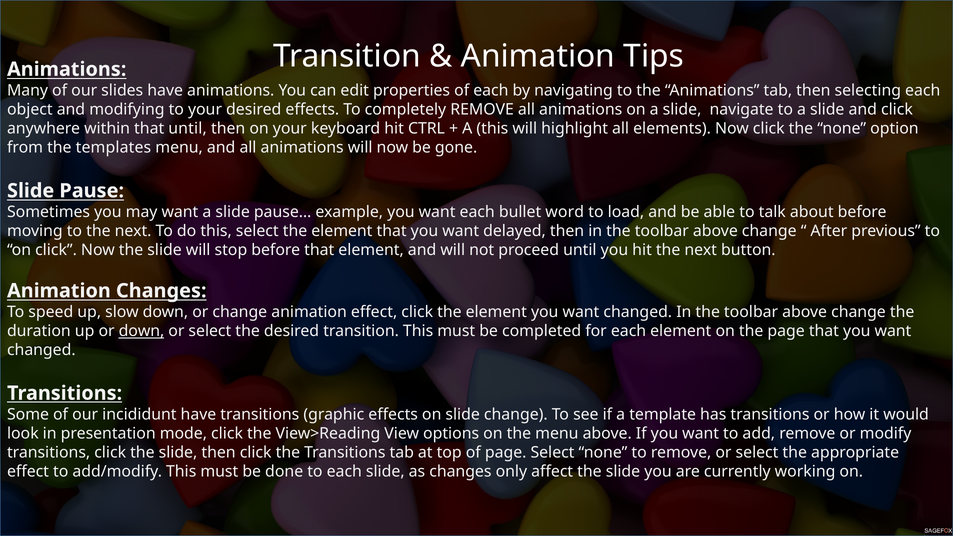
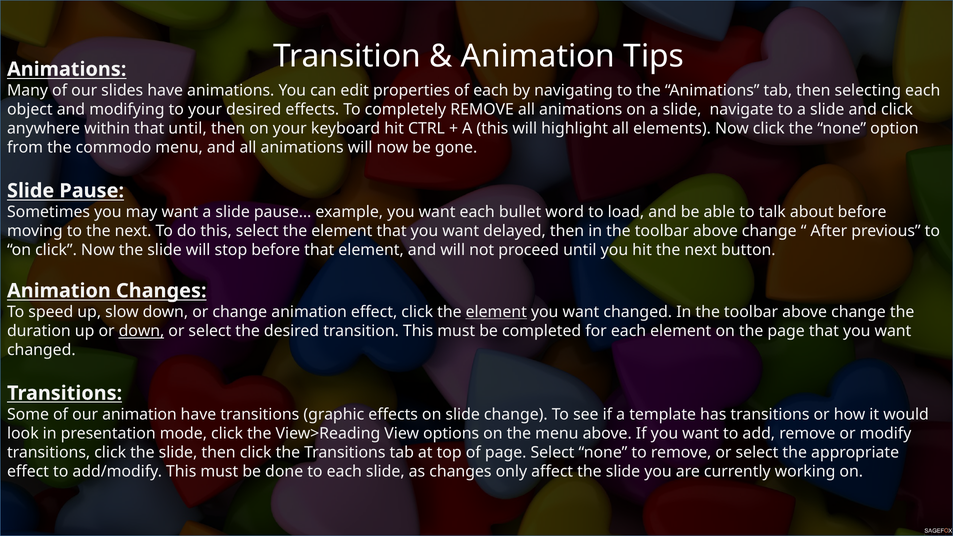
templates: templates -> commodo
element at (496, 312) underline: none -> present
our incididunt: incididunt -> animation
